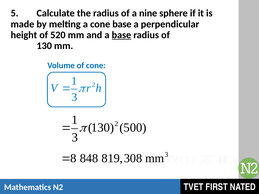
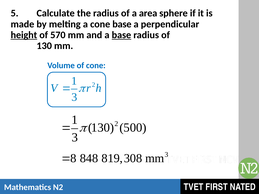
nine: nine -> area
height underline: none -> present
520: 520 -> 570
